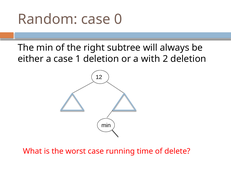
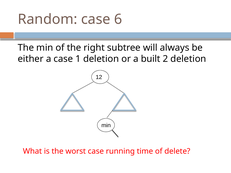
0: 0 -> 6
with: with -> built
